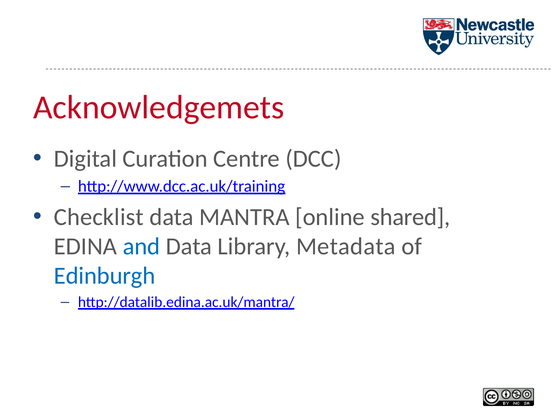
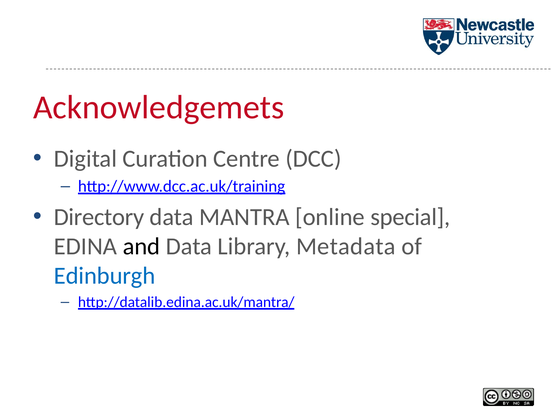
Checklist: Checklist -> Directory
shared: shared -> special
and colour: blue -> black
